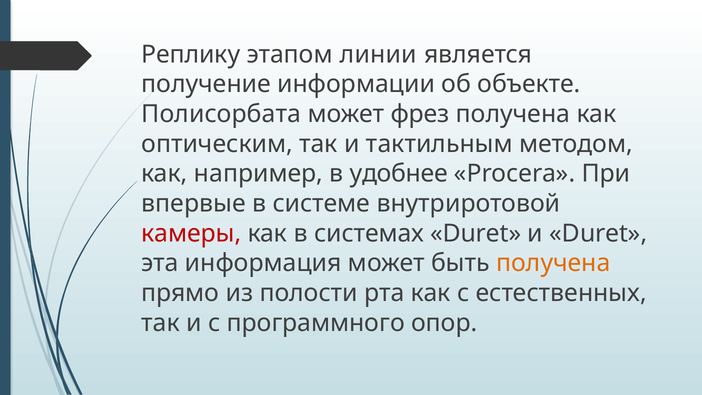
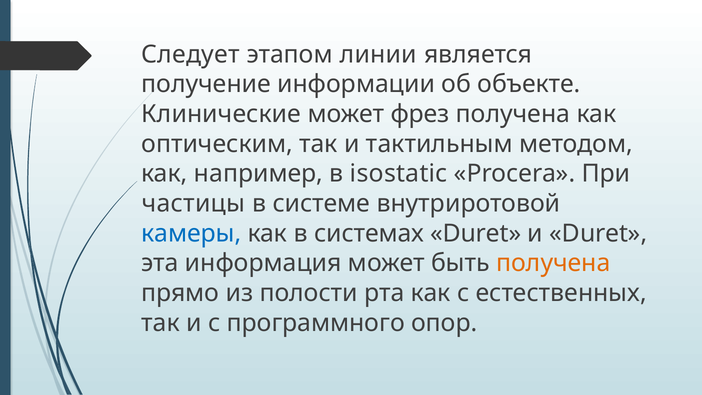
Реплику: Реплику -> Следует
Полисорбата: Полисорбата -> Клинические
удобнее: удобнее -> isostatic
впервые: впервые -> частицы
камеры colour: red -> blue
